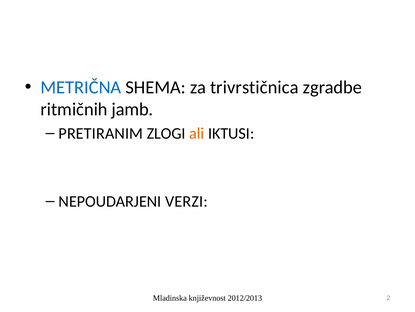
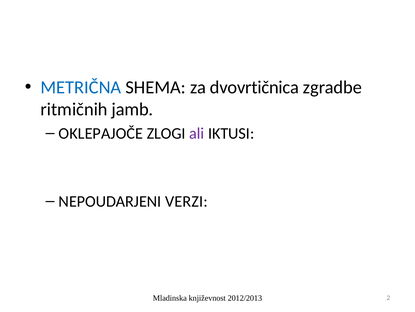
trivrstičnica: trivrstičnica -> dvovrtičnica
PRETIRANIM: PRETIRANIM -> OKLEPAJOČE
ali colour: orange -> purple
